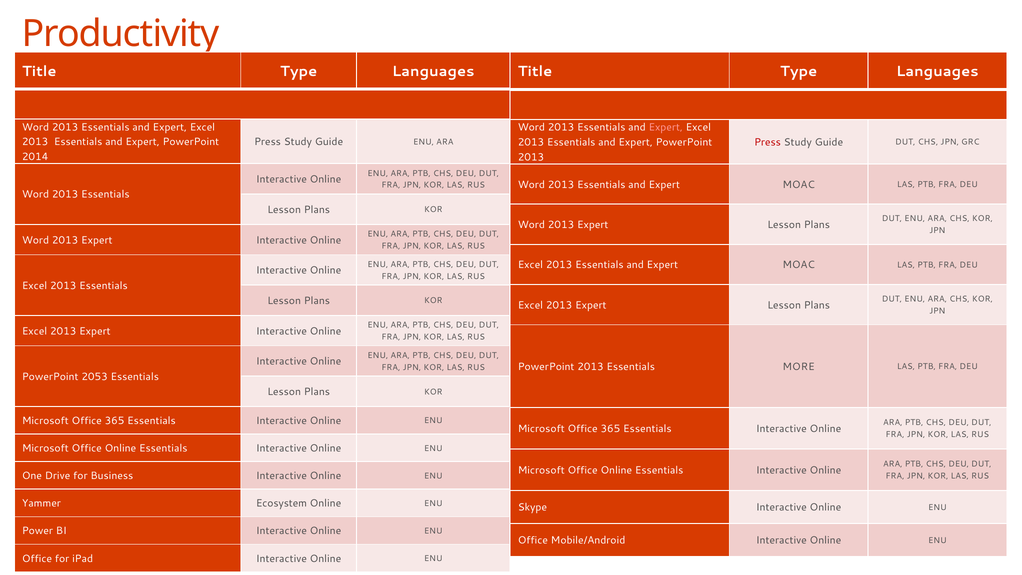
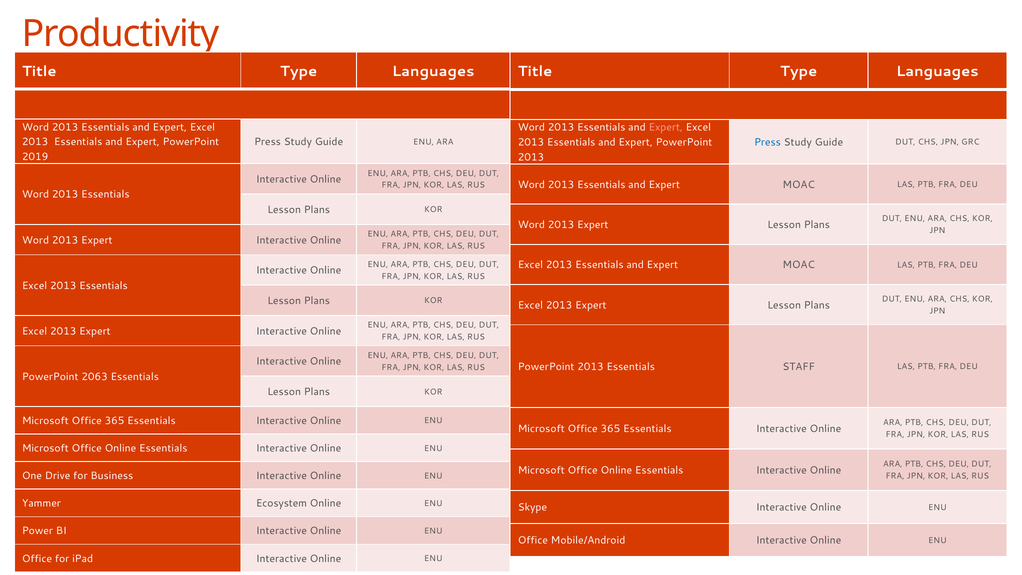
Press at (768, 142) colour: red -> blue
2014: 2014 -> 2019
MORE: MORE -> STAFF
2053: 2053 -> 2063
